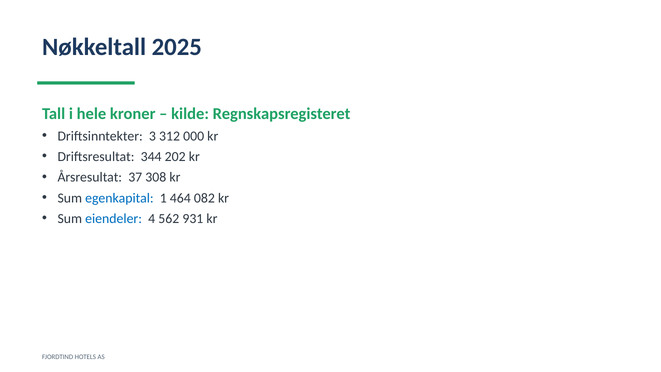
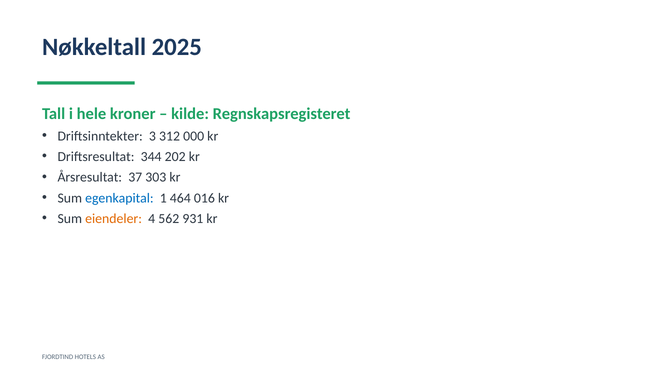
308: 308 -> 303
082: 082 -> 016
eiendeler colour: blue -> orange
